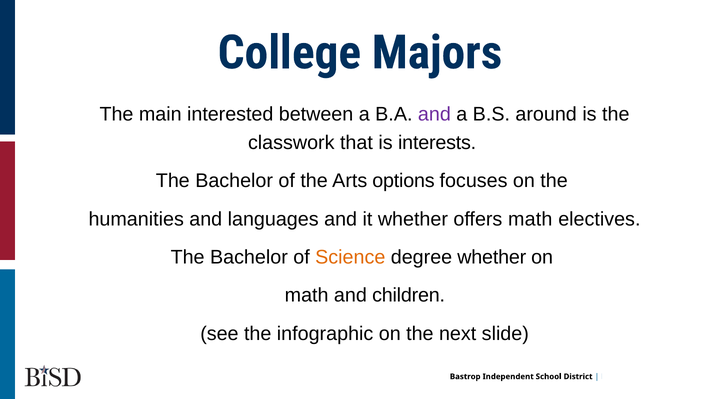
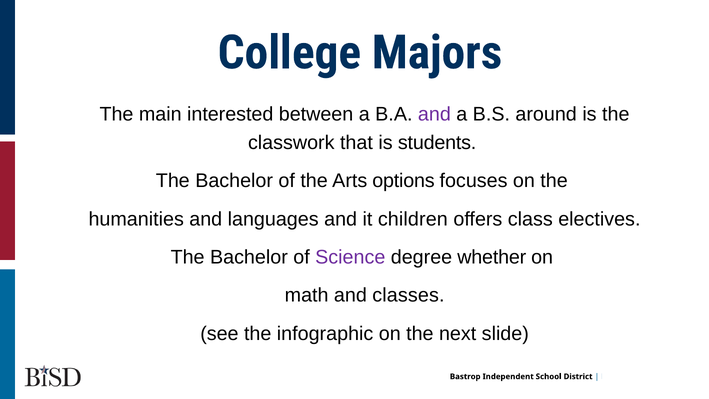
interests: interests -> students
it whether: whether -> children
offers math: math -> class
Science colour: orange -> purple
children: children -> classes
